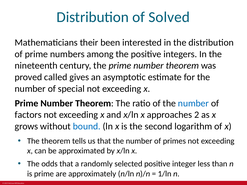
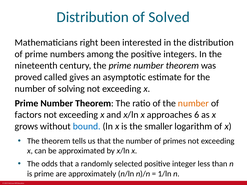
their: their -> right
special: special -> solving
number at (193, 103) colour: blue -> orange
2: 2 -> 6
second: second -> smaller
